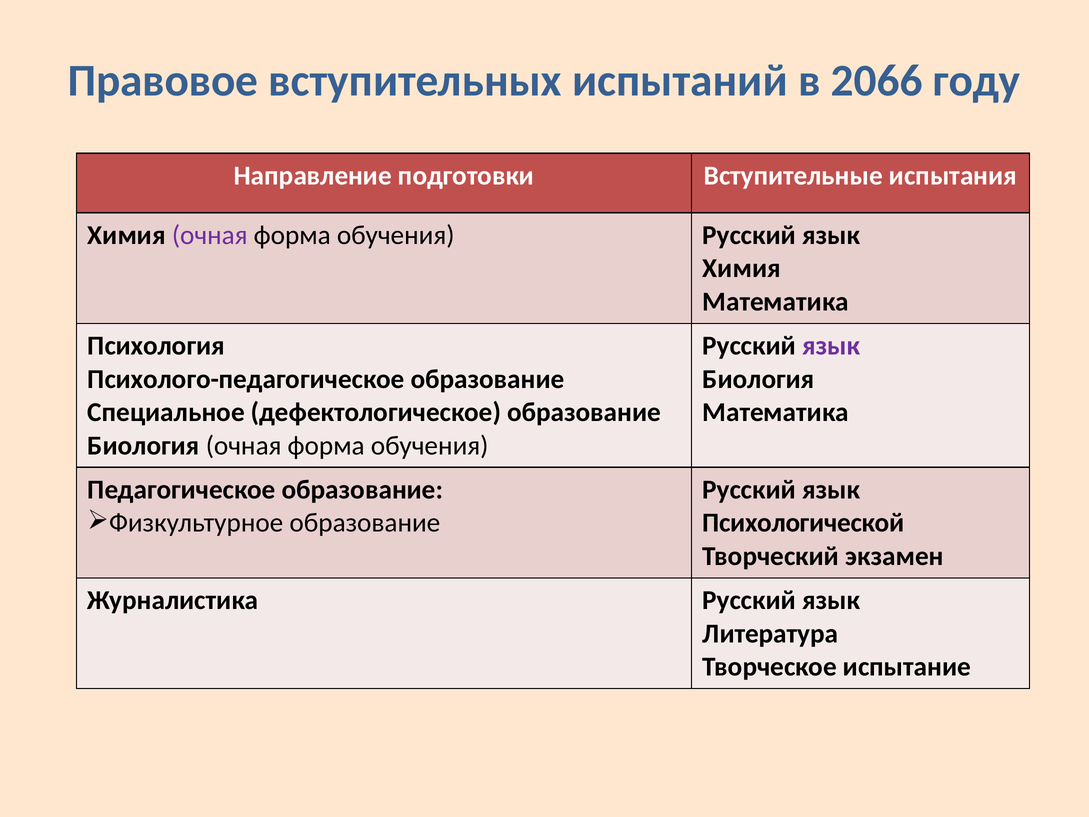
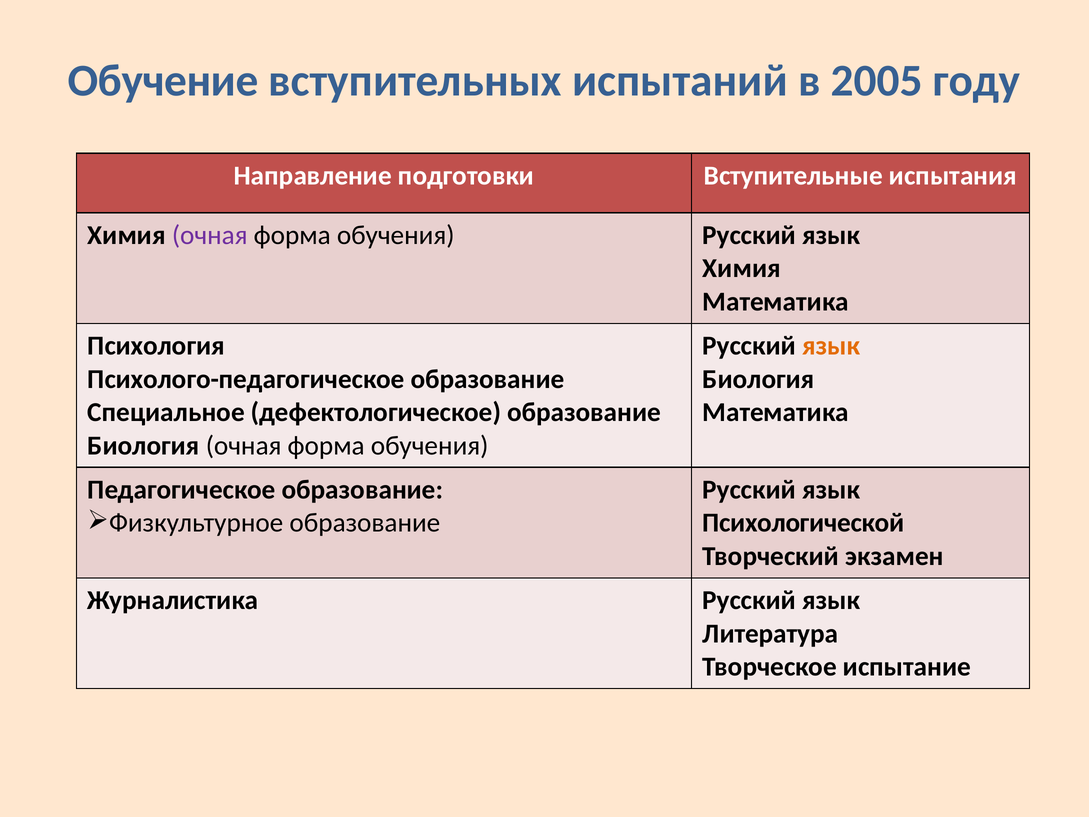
Правовое: Правовое -> Обучение
2066: 2066 -> 2005
язык at (831, 346) colour: purple -> orange
